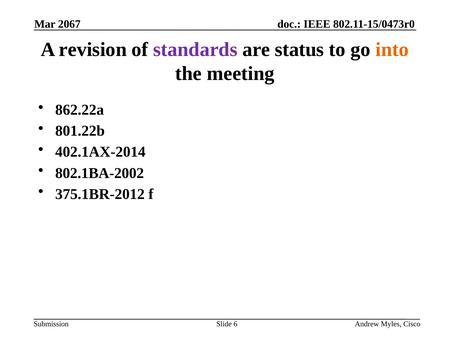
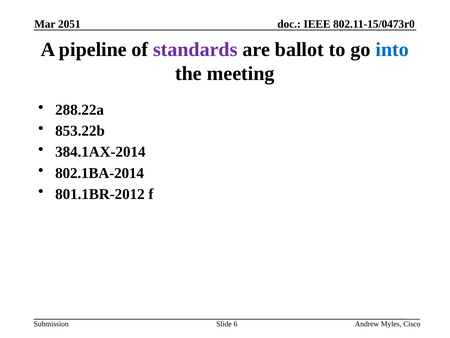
2067: 2067 -> 2051
revision: revision -> pipeline
status: status -> ballot
into colour: orange -> blue
862.22a: 862.22a -> 288.22a
801.22b: 801.22b -> 853.22b
402.1AX-2014: 402.1AX-2014 -> 384.1AX-2014
802.1BA-2002: 802.1BA-2002 -> 802.1BA-2014
375.1BR-2012: 375.1BR-2012 -> 801.1BR-2012
